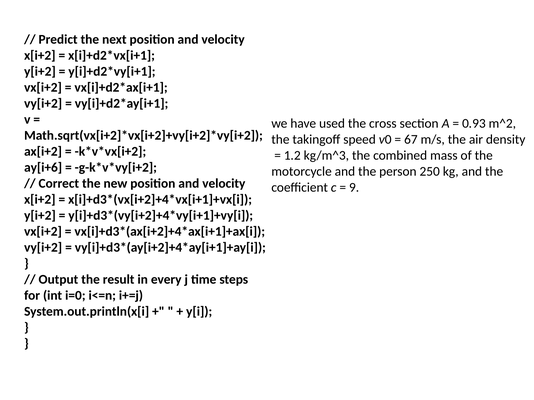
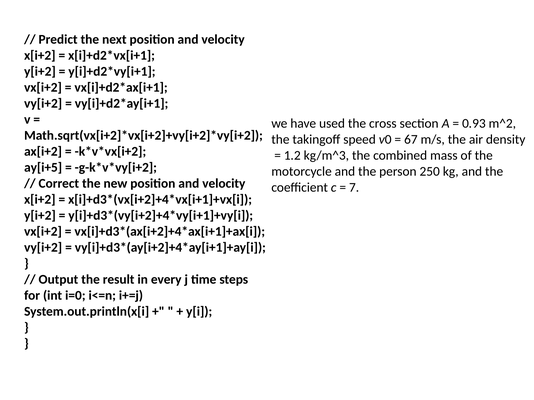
ay[i+6: ay[i+6 -> ay[i+5
9: 9 -> 7
